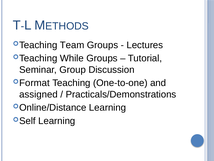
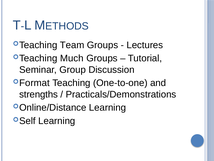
While: While -> Much
assigned: assigned -> strengths
